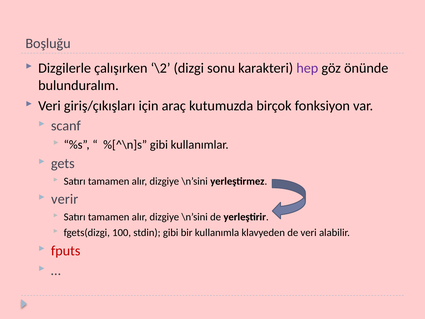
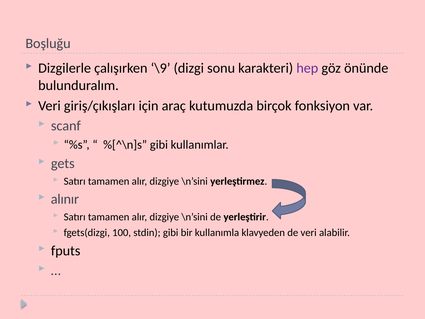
\2: \2 -> \9
verir: verir -> alınır
fputs colour: red -> black
